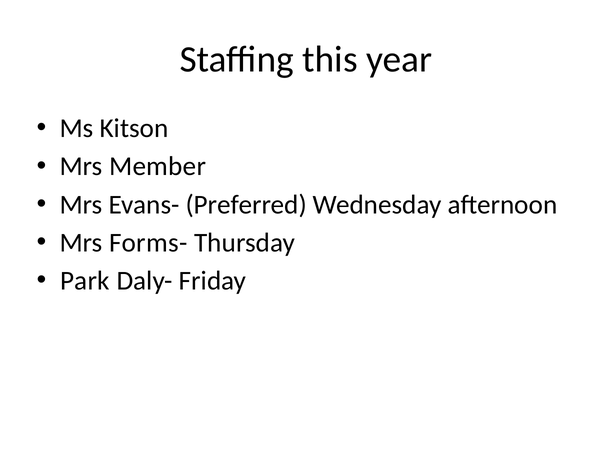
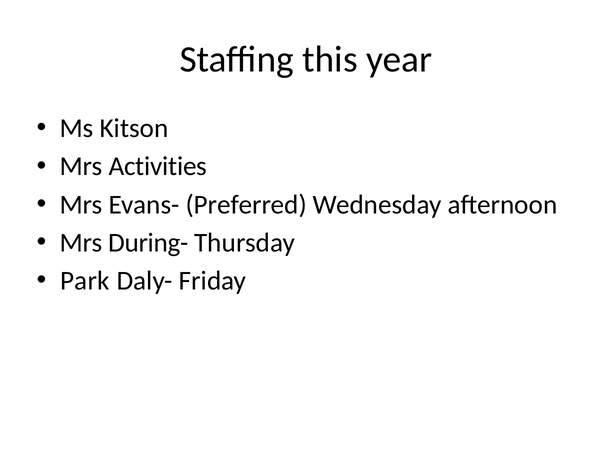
Member: Member -> Activities
Forms-: Forms- -> During-
